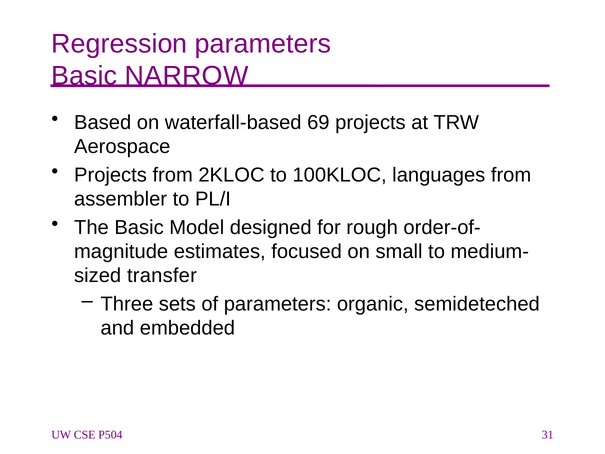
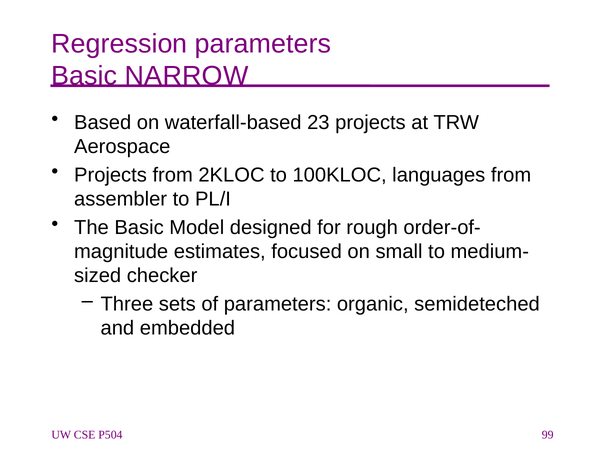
69: 69 -> 23
transfer: transfer -> checker
31: 31 -> 99
